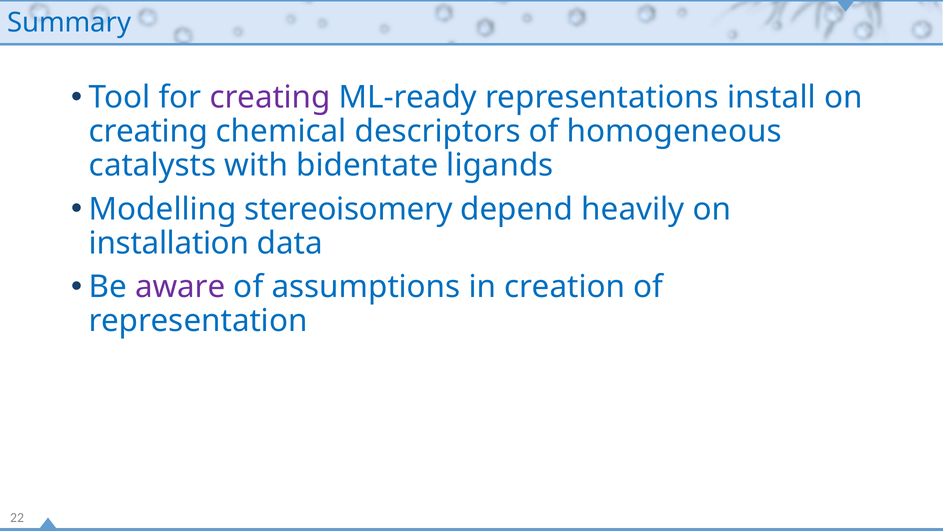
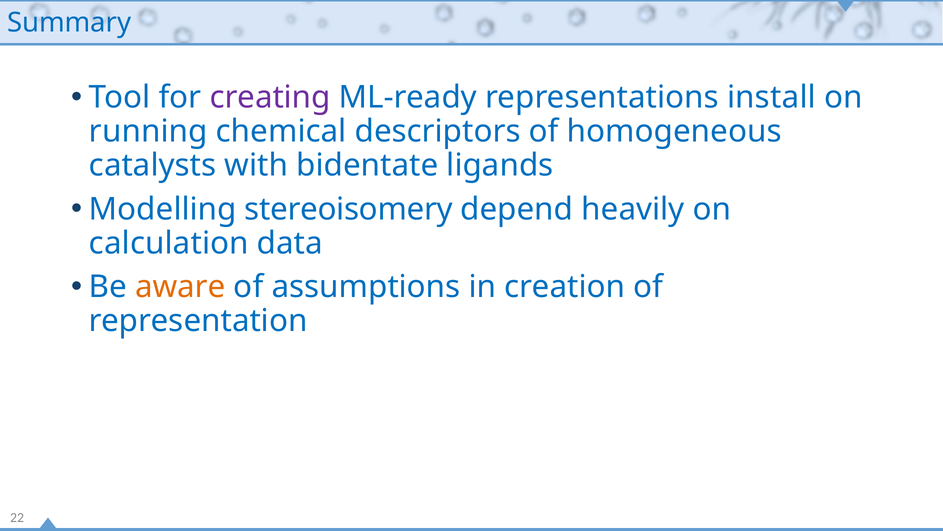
creating at (149, 131): creating -> running
installation: installation -> calculation
aware colour: purple -> orange
